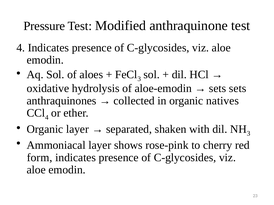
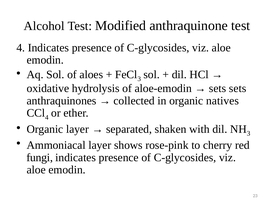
Pressure: Pressure -> Alcohol
form: form -> fungi
